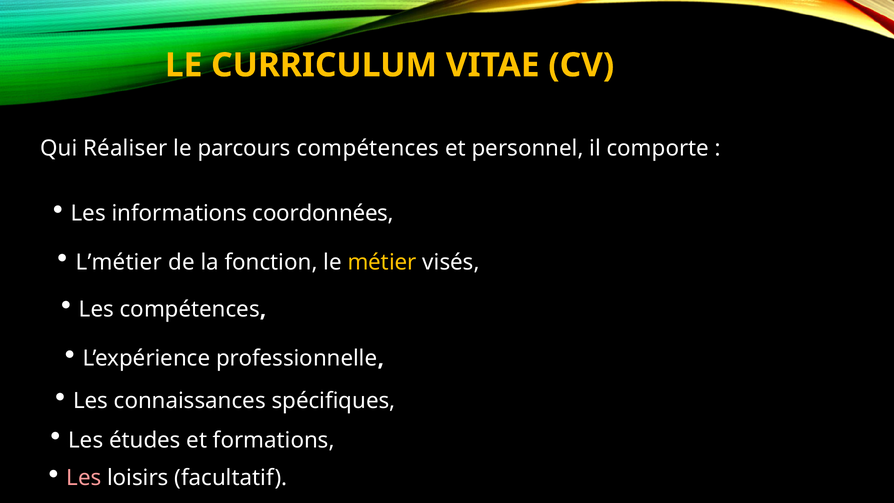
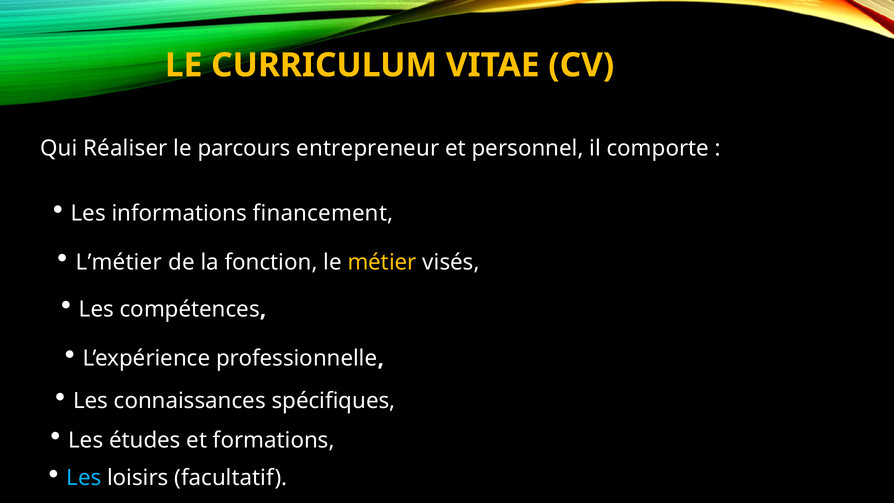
parcours compétences: compétences -> entrepreneur
coordonnées: coordonnées -> financement
Les at (84, 478) colour: pink -> light blue
